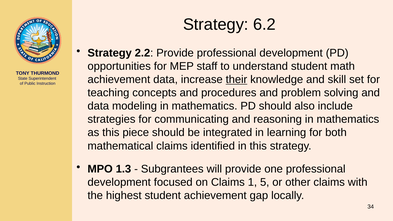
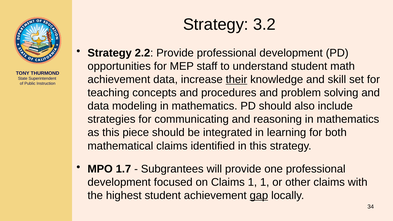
6.2: 6.2 -> 3.2
1.3: 1.3 -> 1.7
1 5: 5 -> 1
gap underline: none -> present
